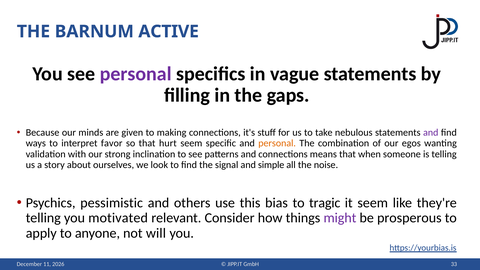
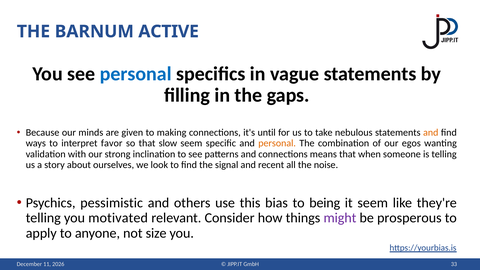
personal at (136, 74) colour: purple -> blue
stuff: stuff -> until
and at (431, 132) colour: purple -> orange
hurt: hurt -> slow
simple: simple -> recent
tragic: tragic -> being
will: will -> size
